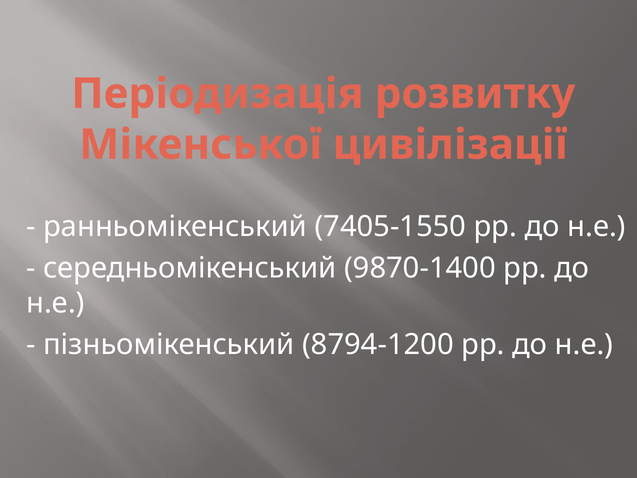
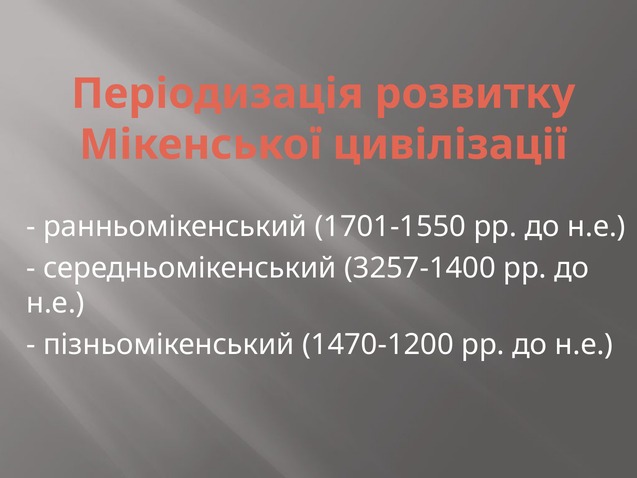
7405-1550: 7405-1550 -> 1701-1550
9870-1400: 9870-1400 -> 3257-1400
8794-1200: 8794-1200 -> 1470-1200
